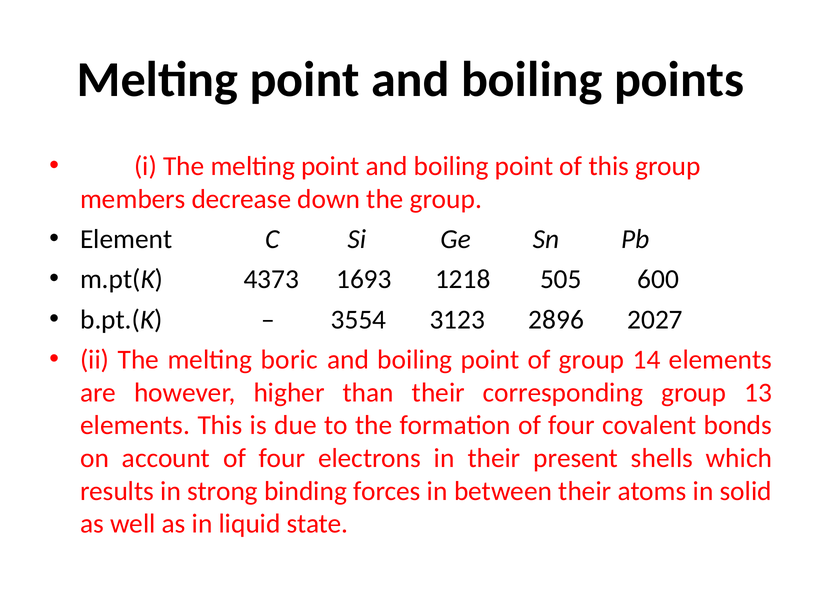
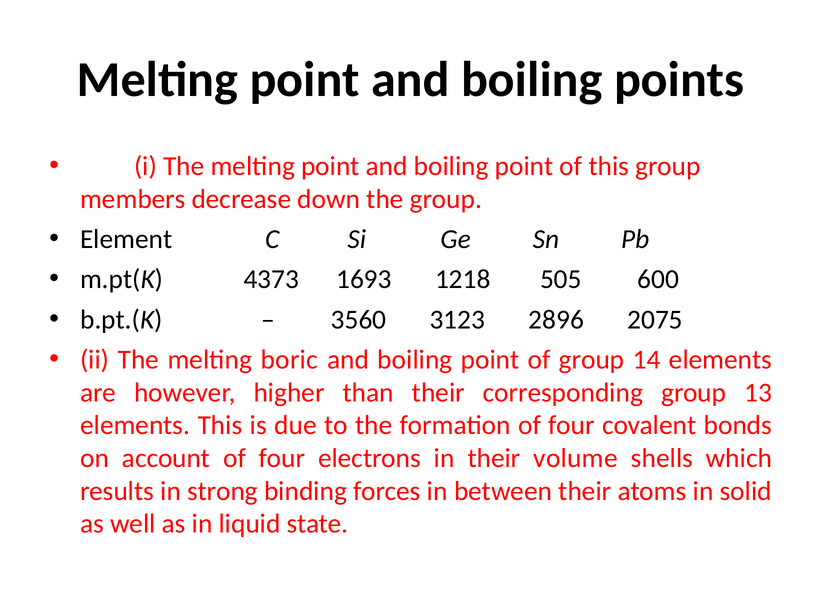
3554: 3554 -> 3560
2027: 2027 -> 2075
present: present -> volume
